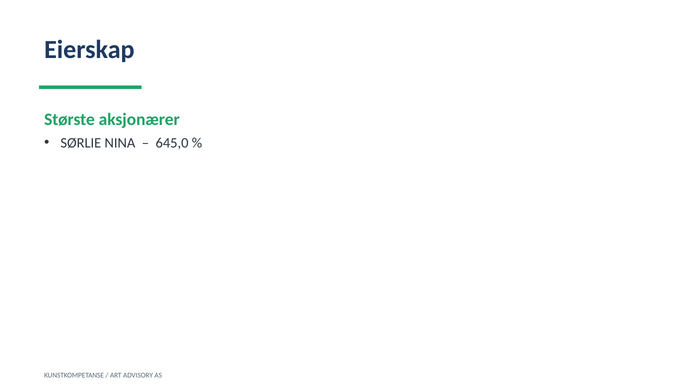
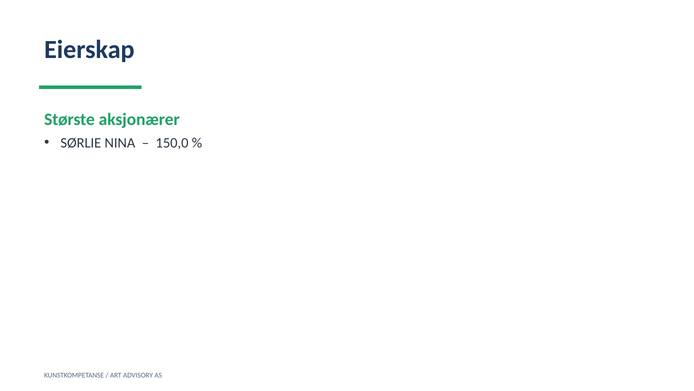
645,0: 645,0 -> 150,0
